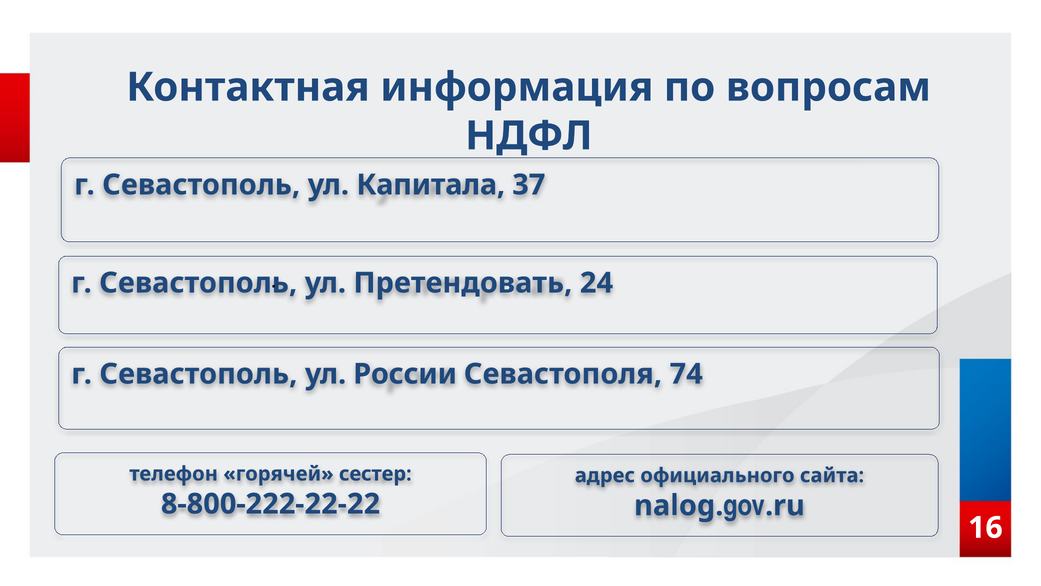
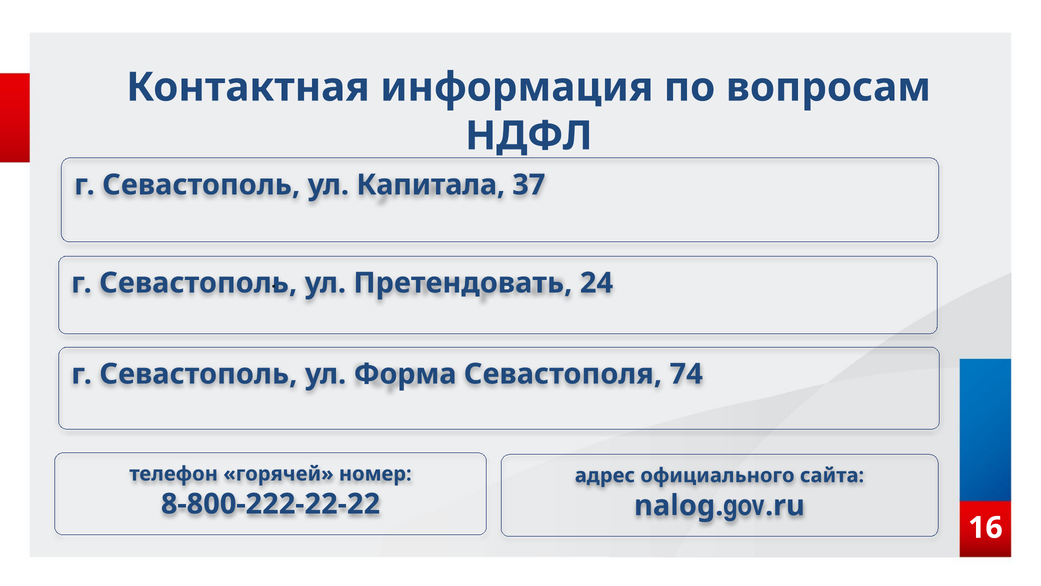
России: России -> Форма
сестер: сестер -> номер
